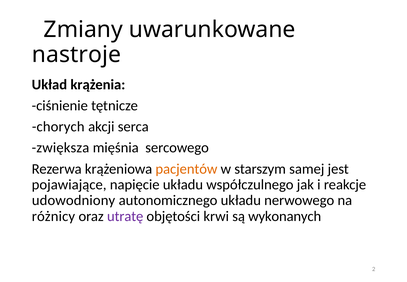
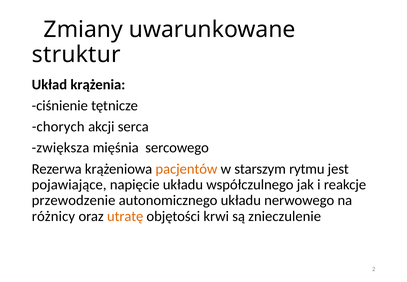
nastroje: nastroje -> struktur
samej: samej -> rytmu
udowodniony: udowodniony -> przewodzenie
utratę colour: purple -> orange
wykonanych: wykonanych -> znieczulenie
